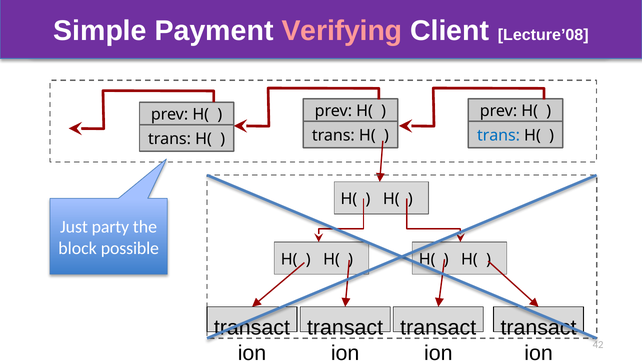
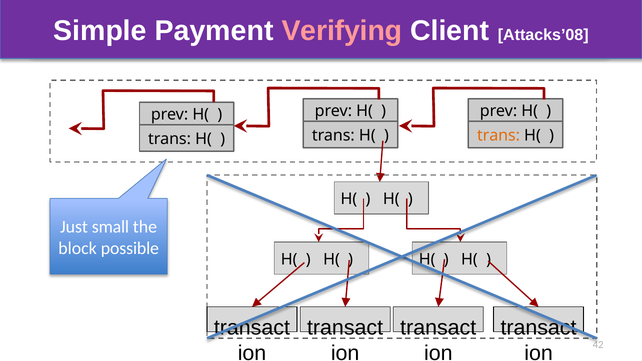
Lecture’08: Lecture’08 -> Attacks’08
trans at (498, 136) colour: blue -> orange
party: party -> small
